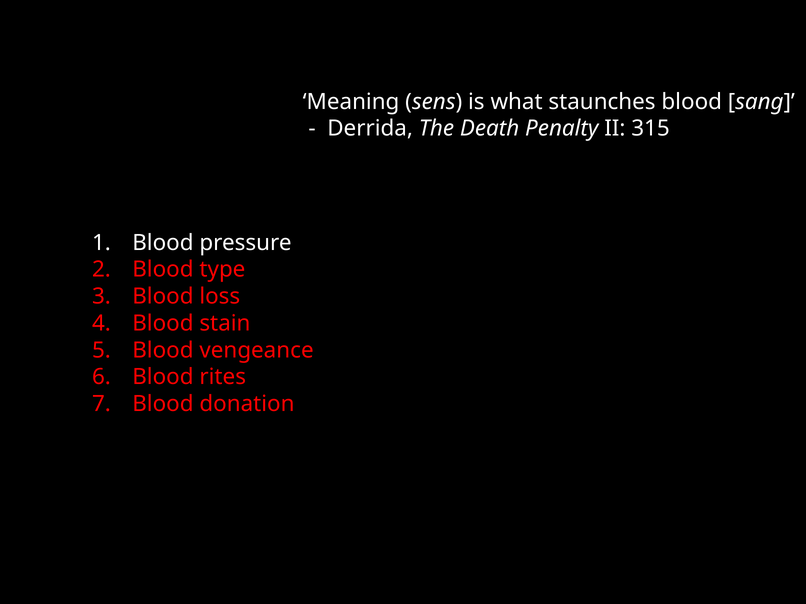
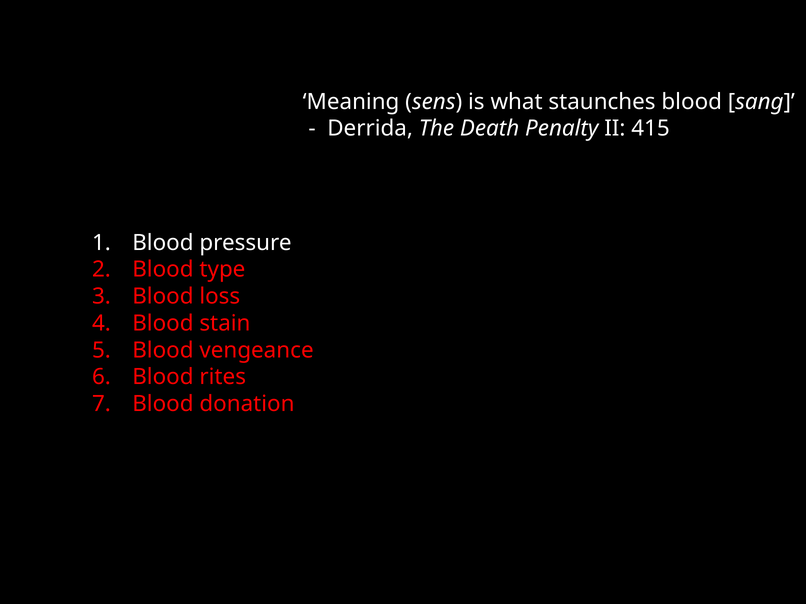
315: 315 -> 415
